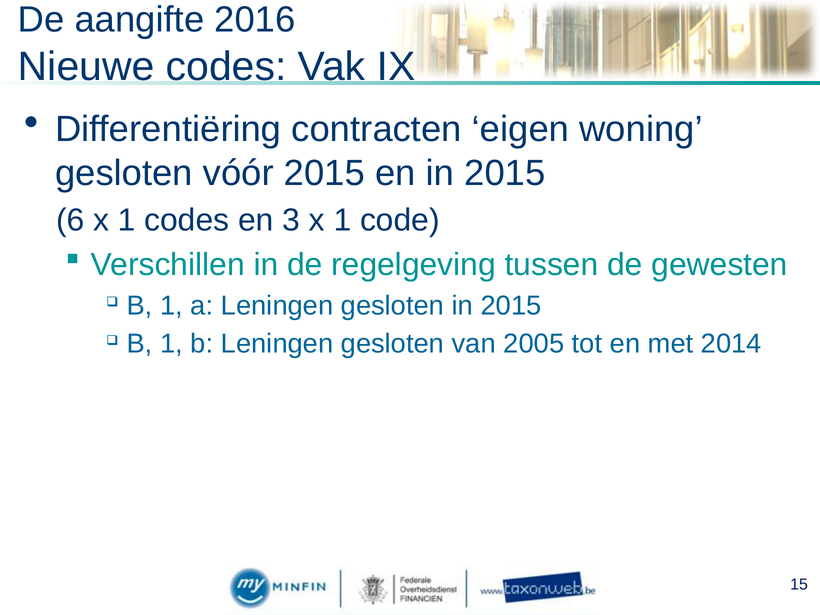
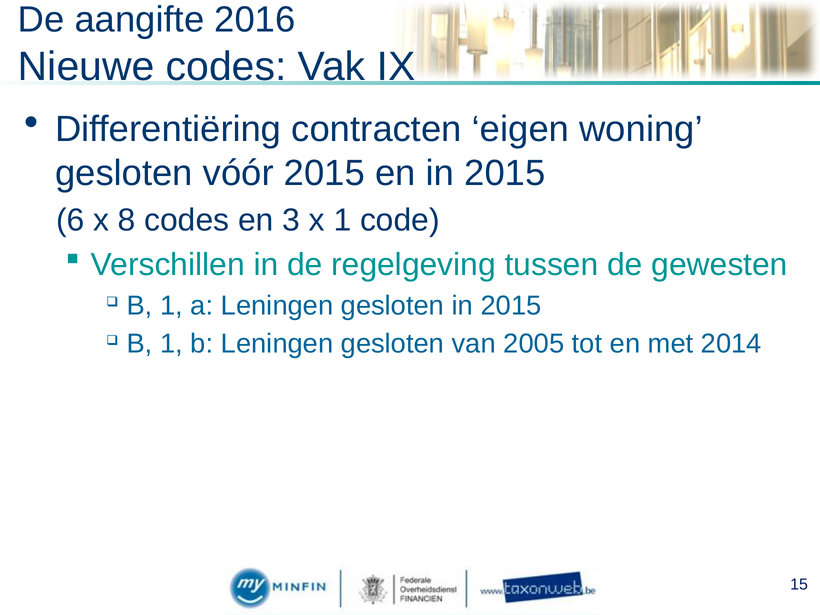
6 x 1: 1 -> 8
